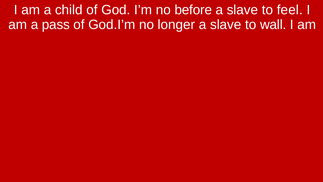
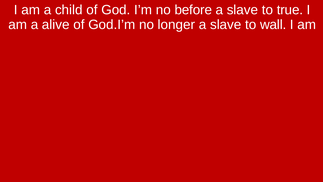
feel: feel -> true
pass: pass -> alive
